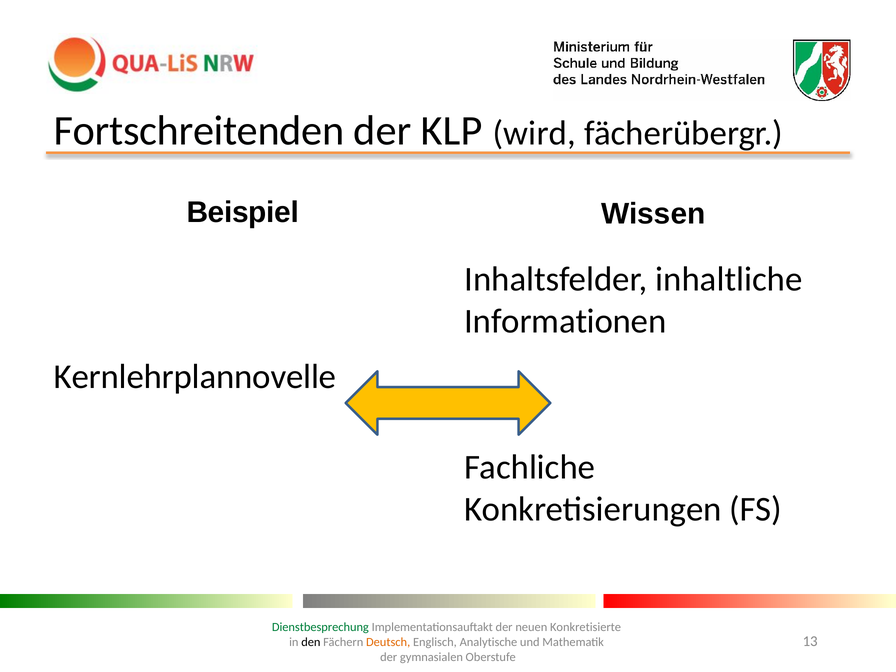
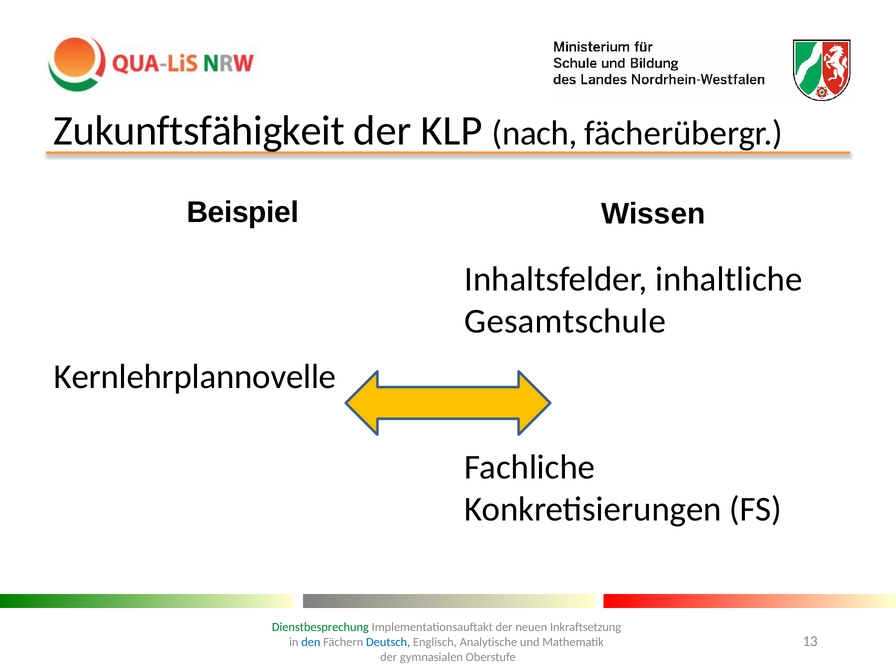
Fortschreitenden: Fortschreitenden -> Zukunftsfähigkeit
wird: wird -> nach
Informationen: Informationen -> Gesamtschule
Konkretisierte: Konkretisierte -> Inkraftsetzung
den colour: black -> blue
Deutsch colour: orange -> blue
